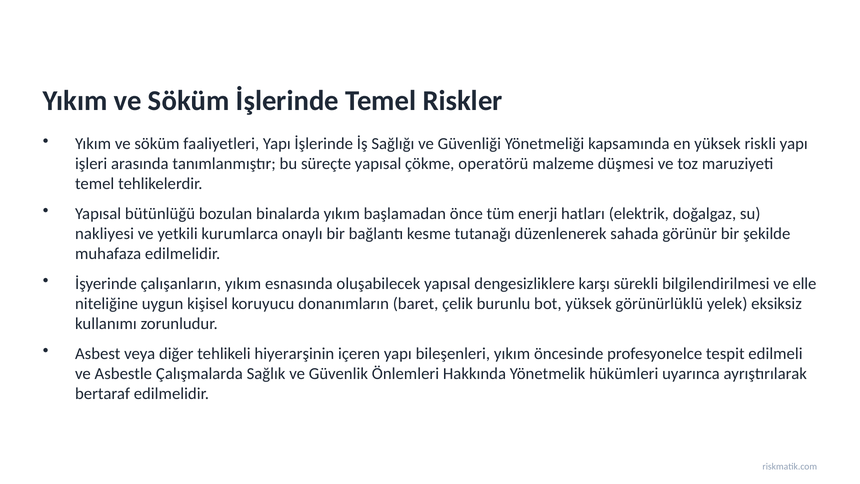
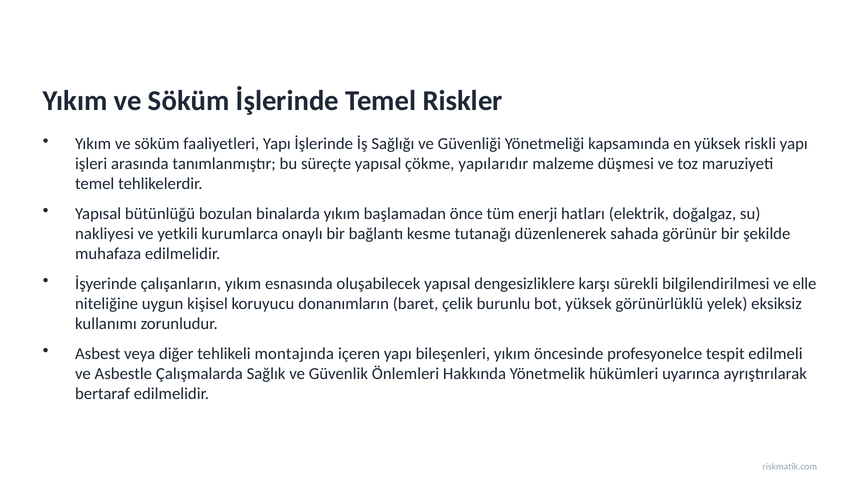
operatörü: operatörü -> yapılarıdır
hiyerarşinin: hiyerarşinin -> montajında
